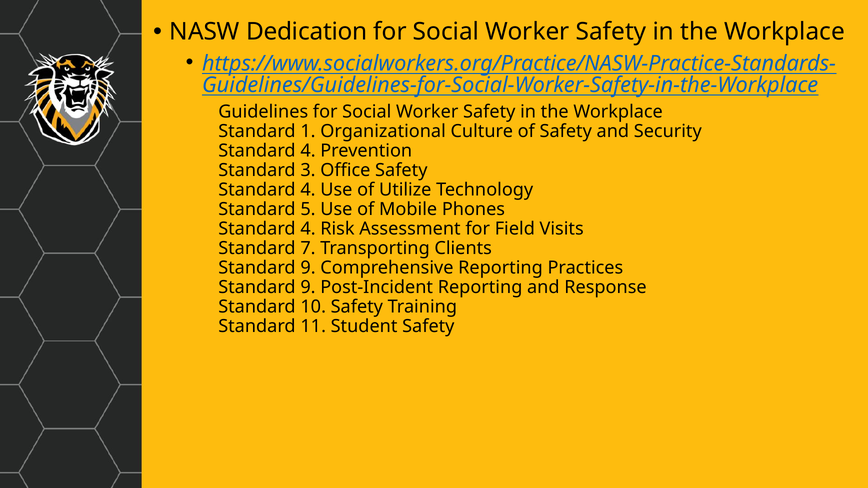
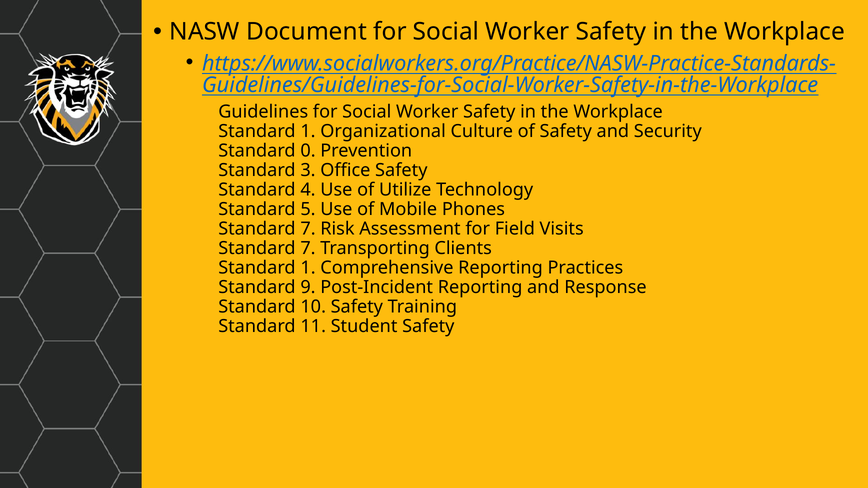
Dedication: Dedication -> Document
4 at (308, 151): 4 -> 0
4 at (308, 229): 4 -> 7
9 at (308, 268): 9 -> 1
